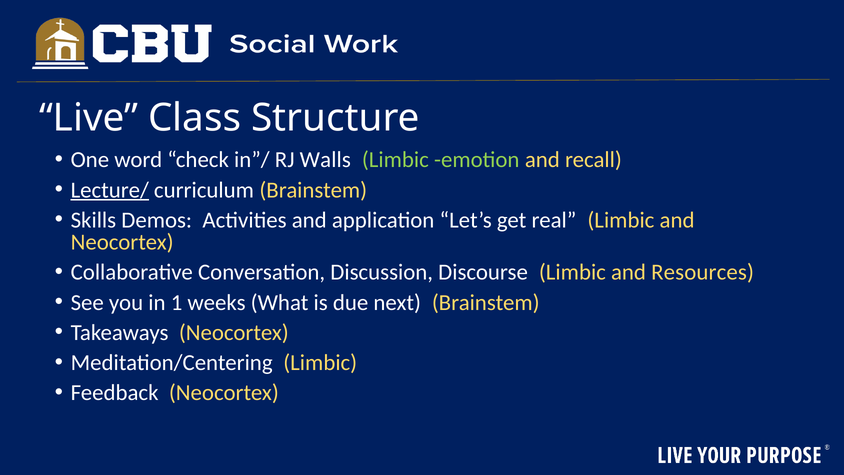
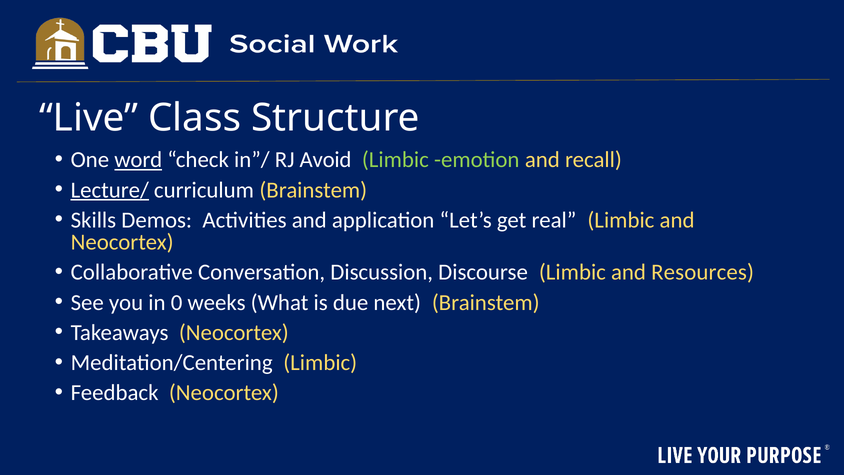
word underline: none -> present
Walls: Walls -> Avoid
1: 1 -> 0
